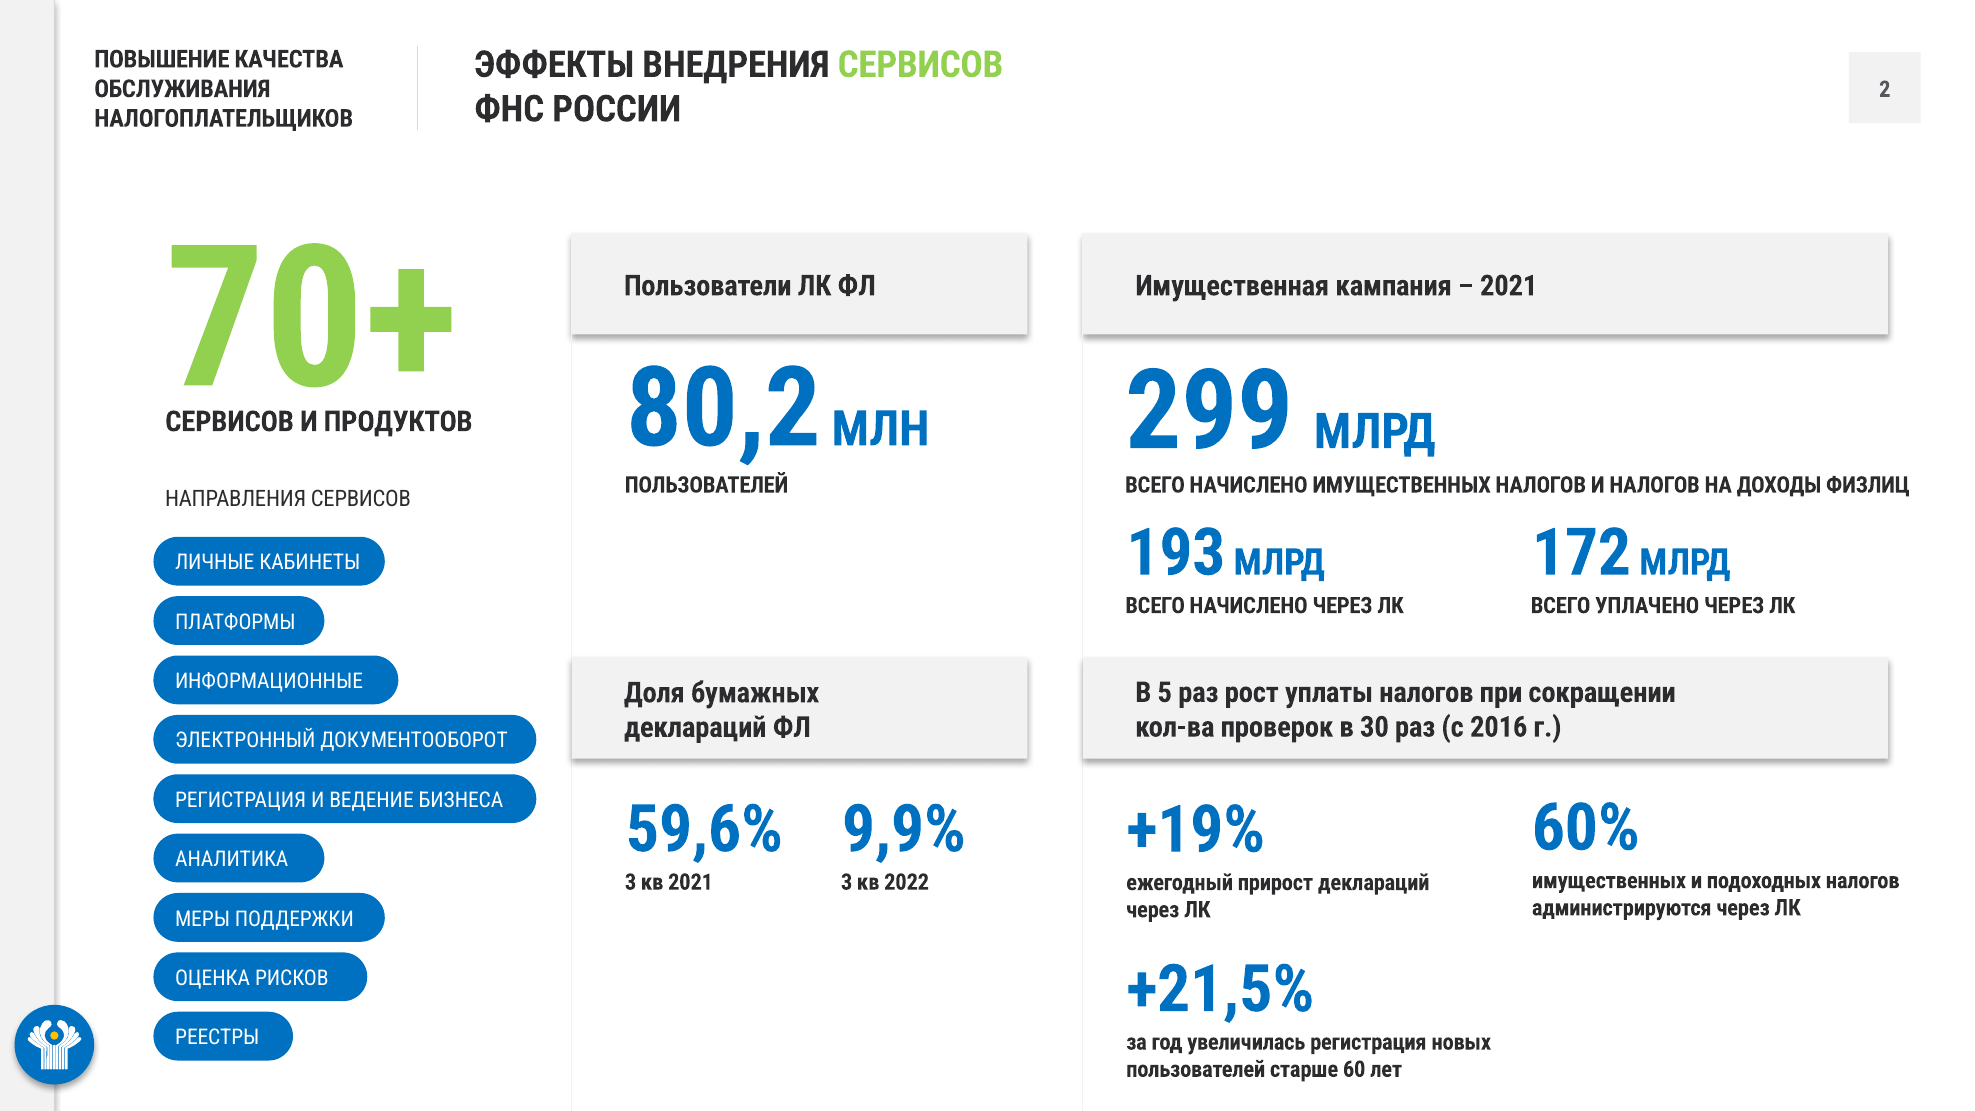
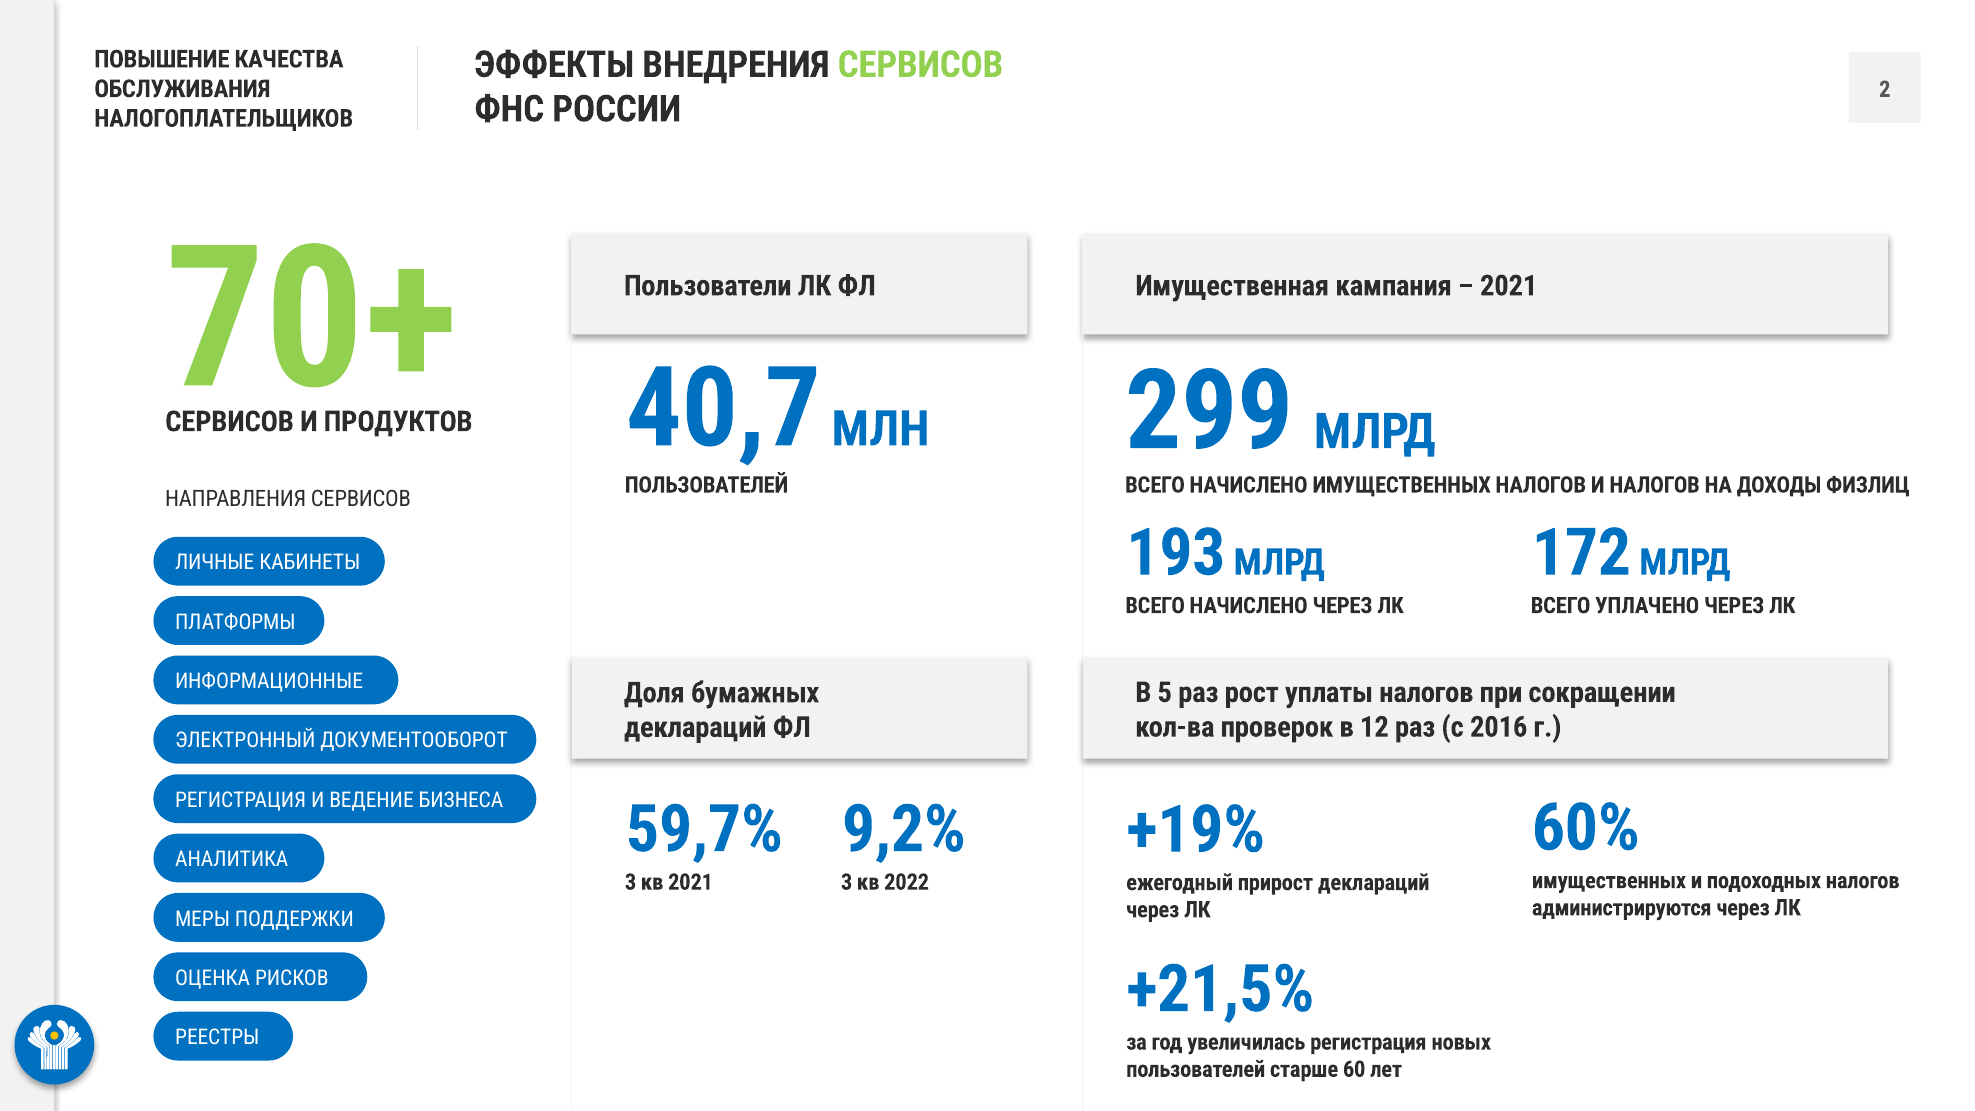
80,2: 80,2 -> 40,7
30: 30 -> 12
59,6%: 59,6% -> 59,7%
9,9%: 9,9% -> 9,2%
